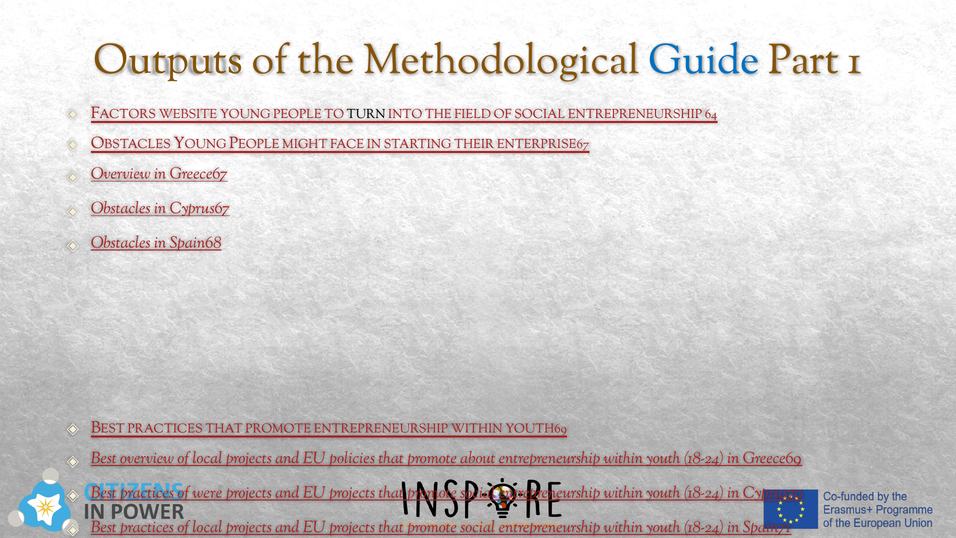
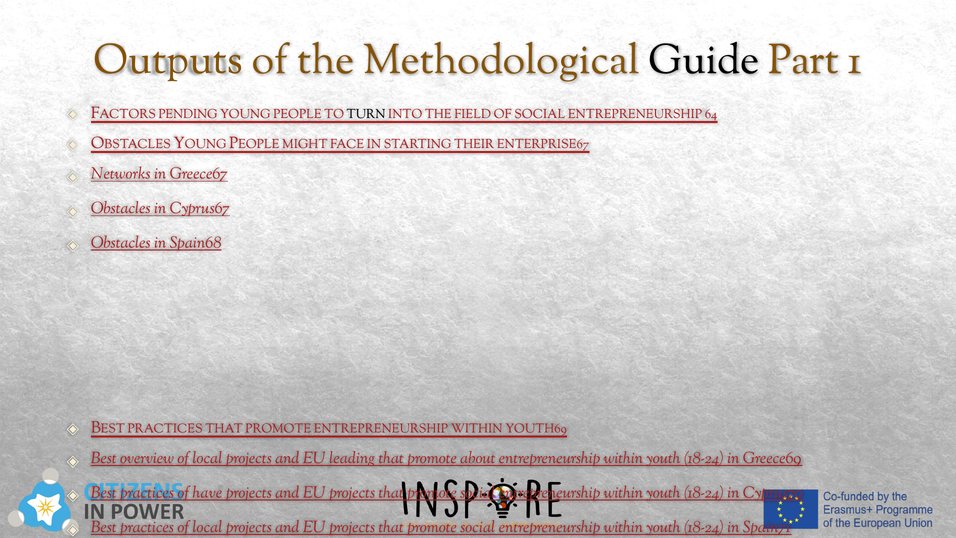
Guide colour: blue -> black
WEBSITE: WEBSITE -> PENDING
Overview at (121, 173): Overview -> Networks
policies: policies -> leading
were: were -> have
